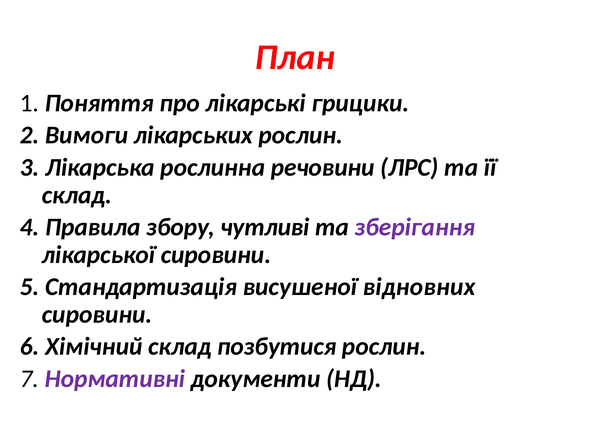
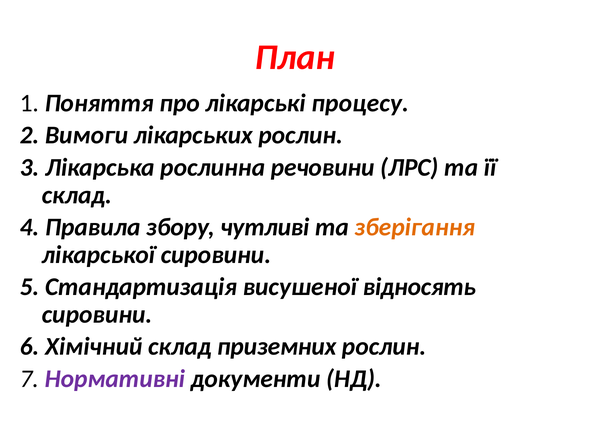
грицики: грицики -> процесу
зберігання colour: purple -> orange
відновних: відновних -> відносять
позбутися: позбутися -> приземних
